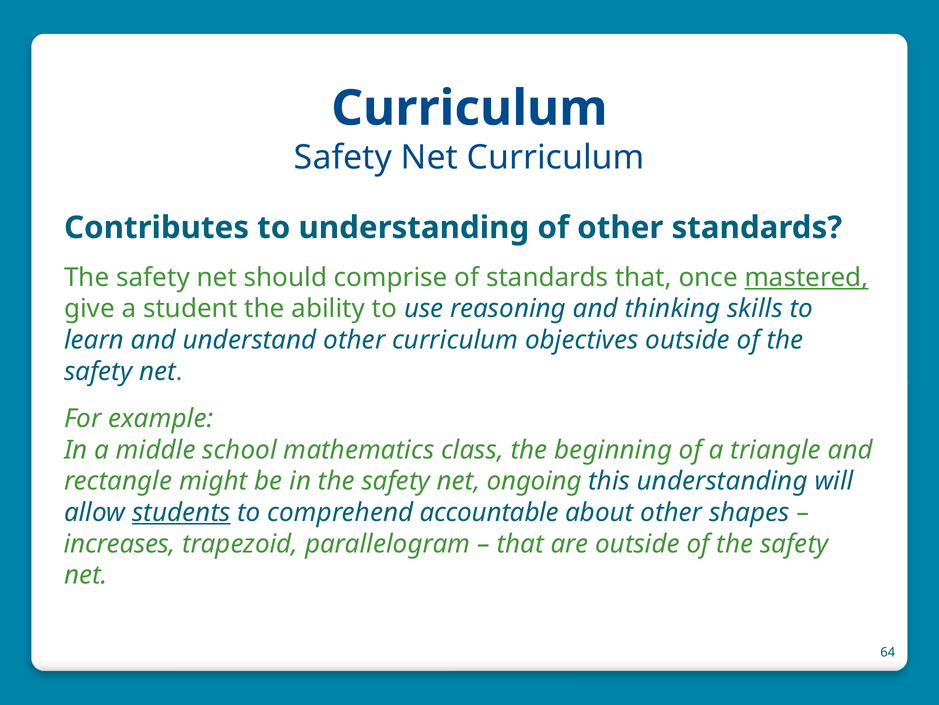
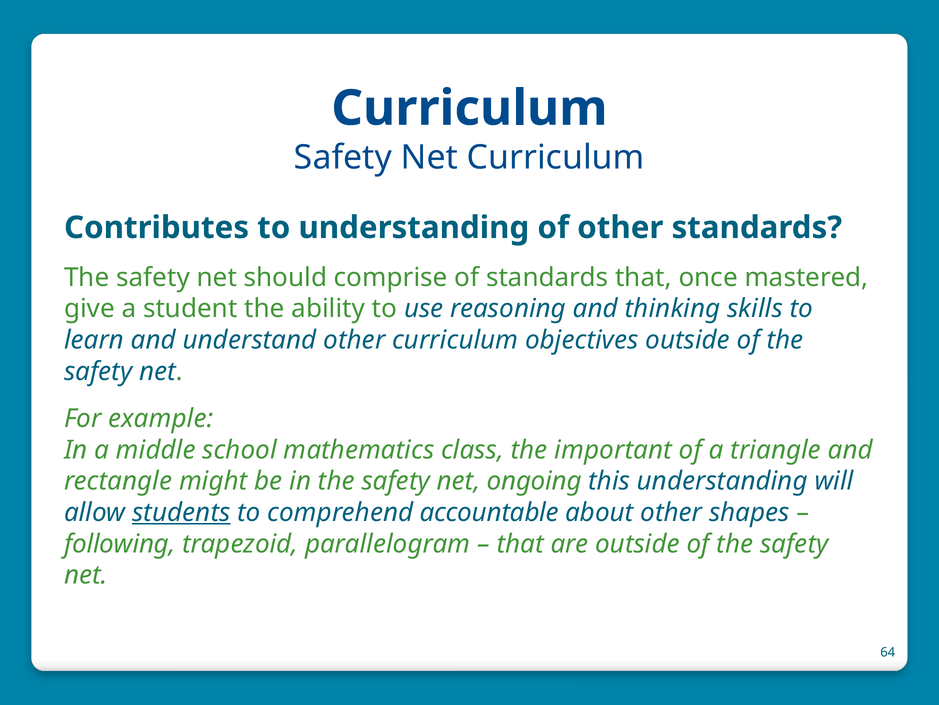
mastered underline: present -> none
beginning: beginning -> important
increases: increases -> following
